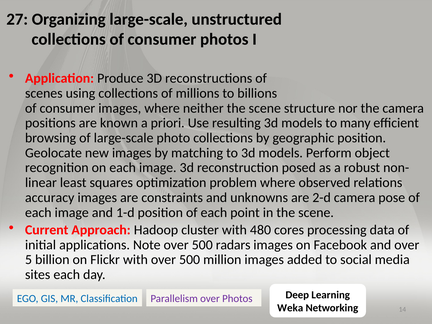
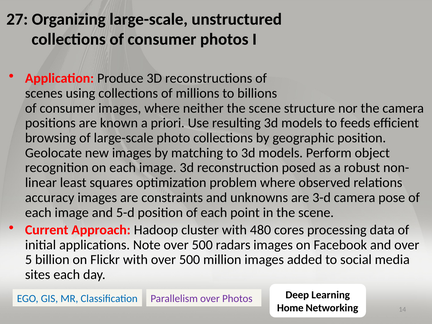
many: many -> feeds
2-d: 2-d -> 3-d
1-d: 1-d -> 5-d
Weka: Weka -> Home
